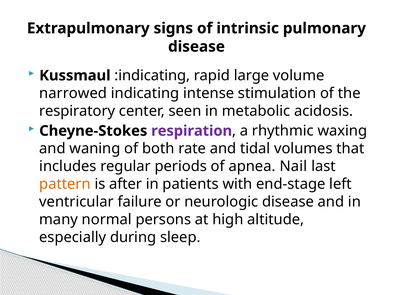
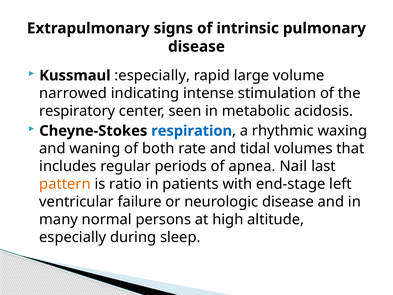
:indicating: :indicating -> :especially
respiration colour: purple -> blue
after: after -> ratio
